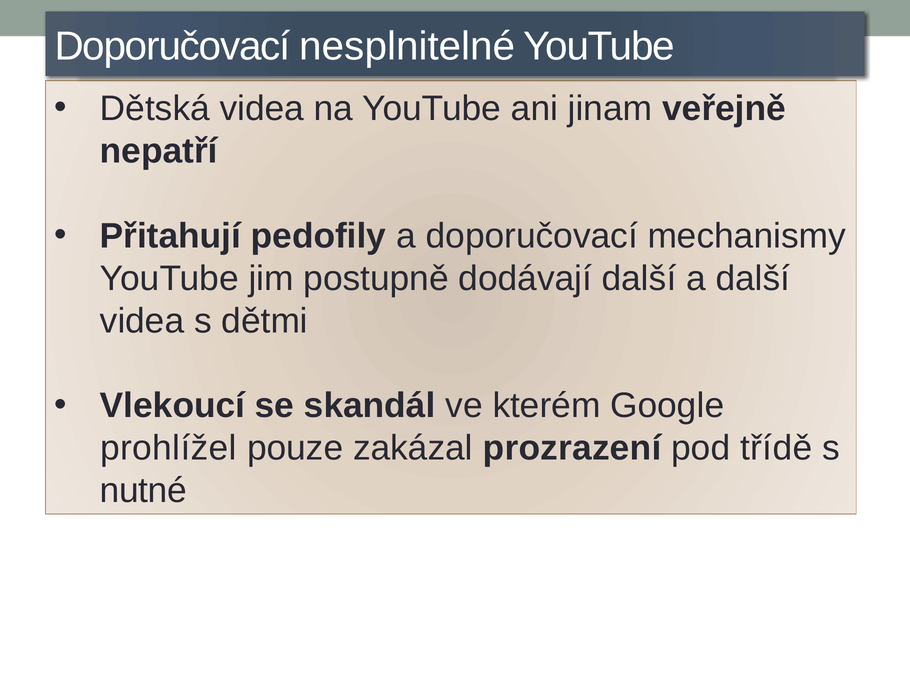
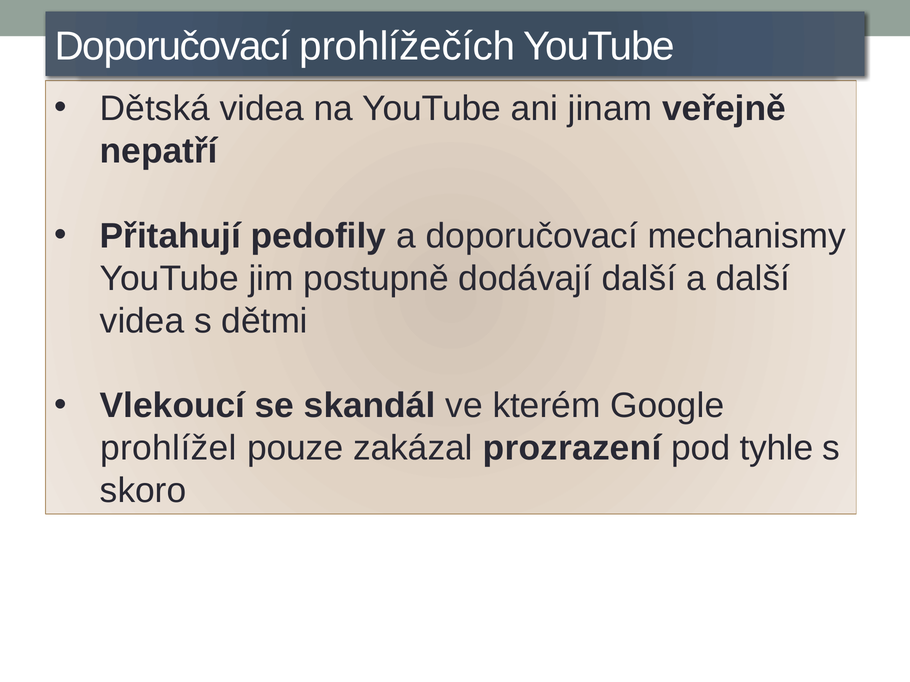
nesplnitelné: nesplnitelné -> prohlížečích
třídě: třídě -> tyhle
nutné: nutné -> skoro
